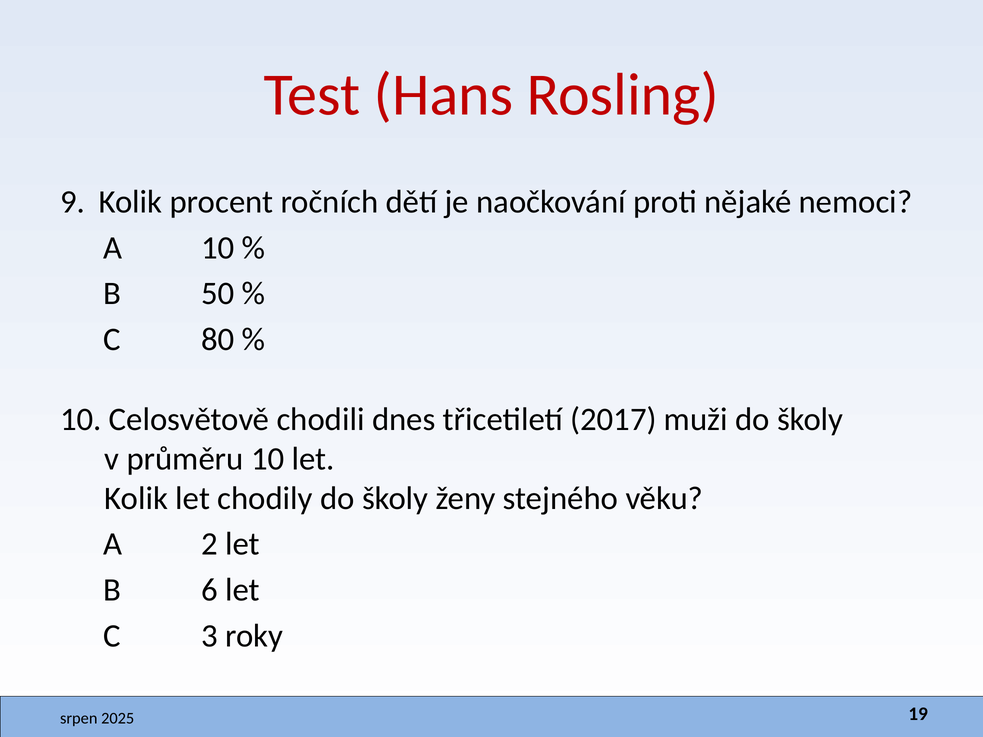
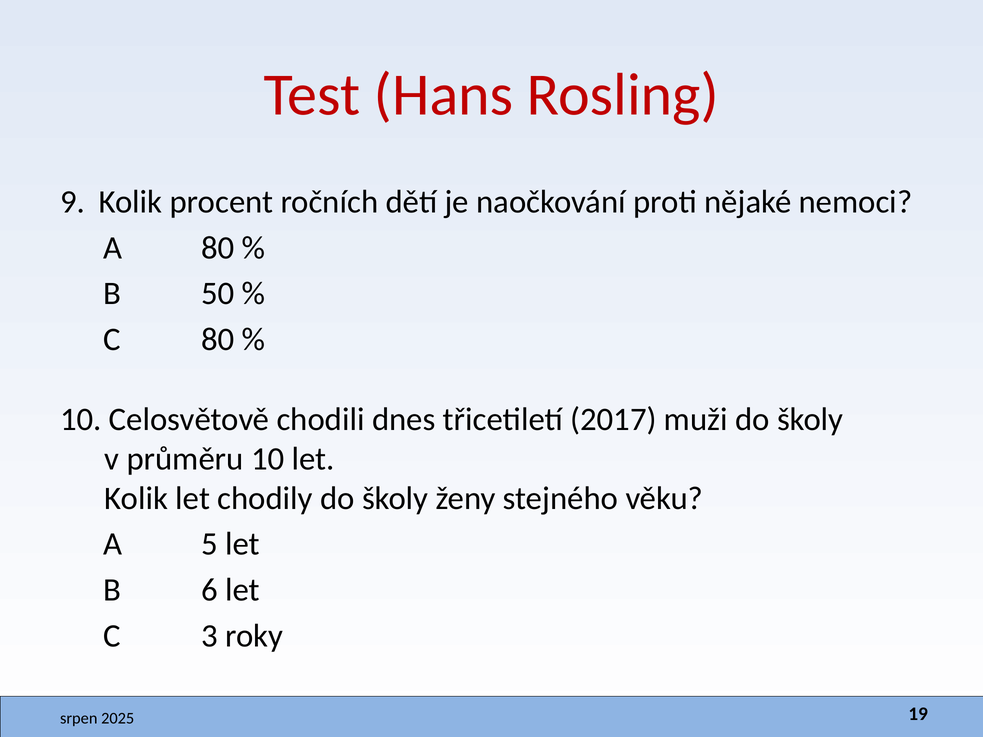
A 10: 10 -> 80
2: 2 -> 5
